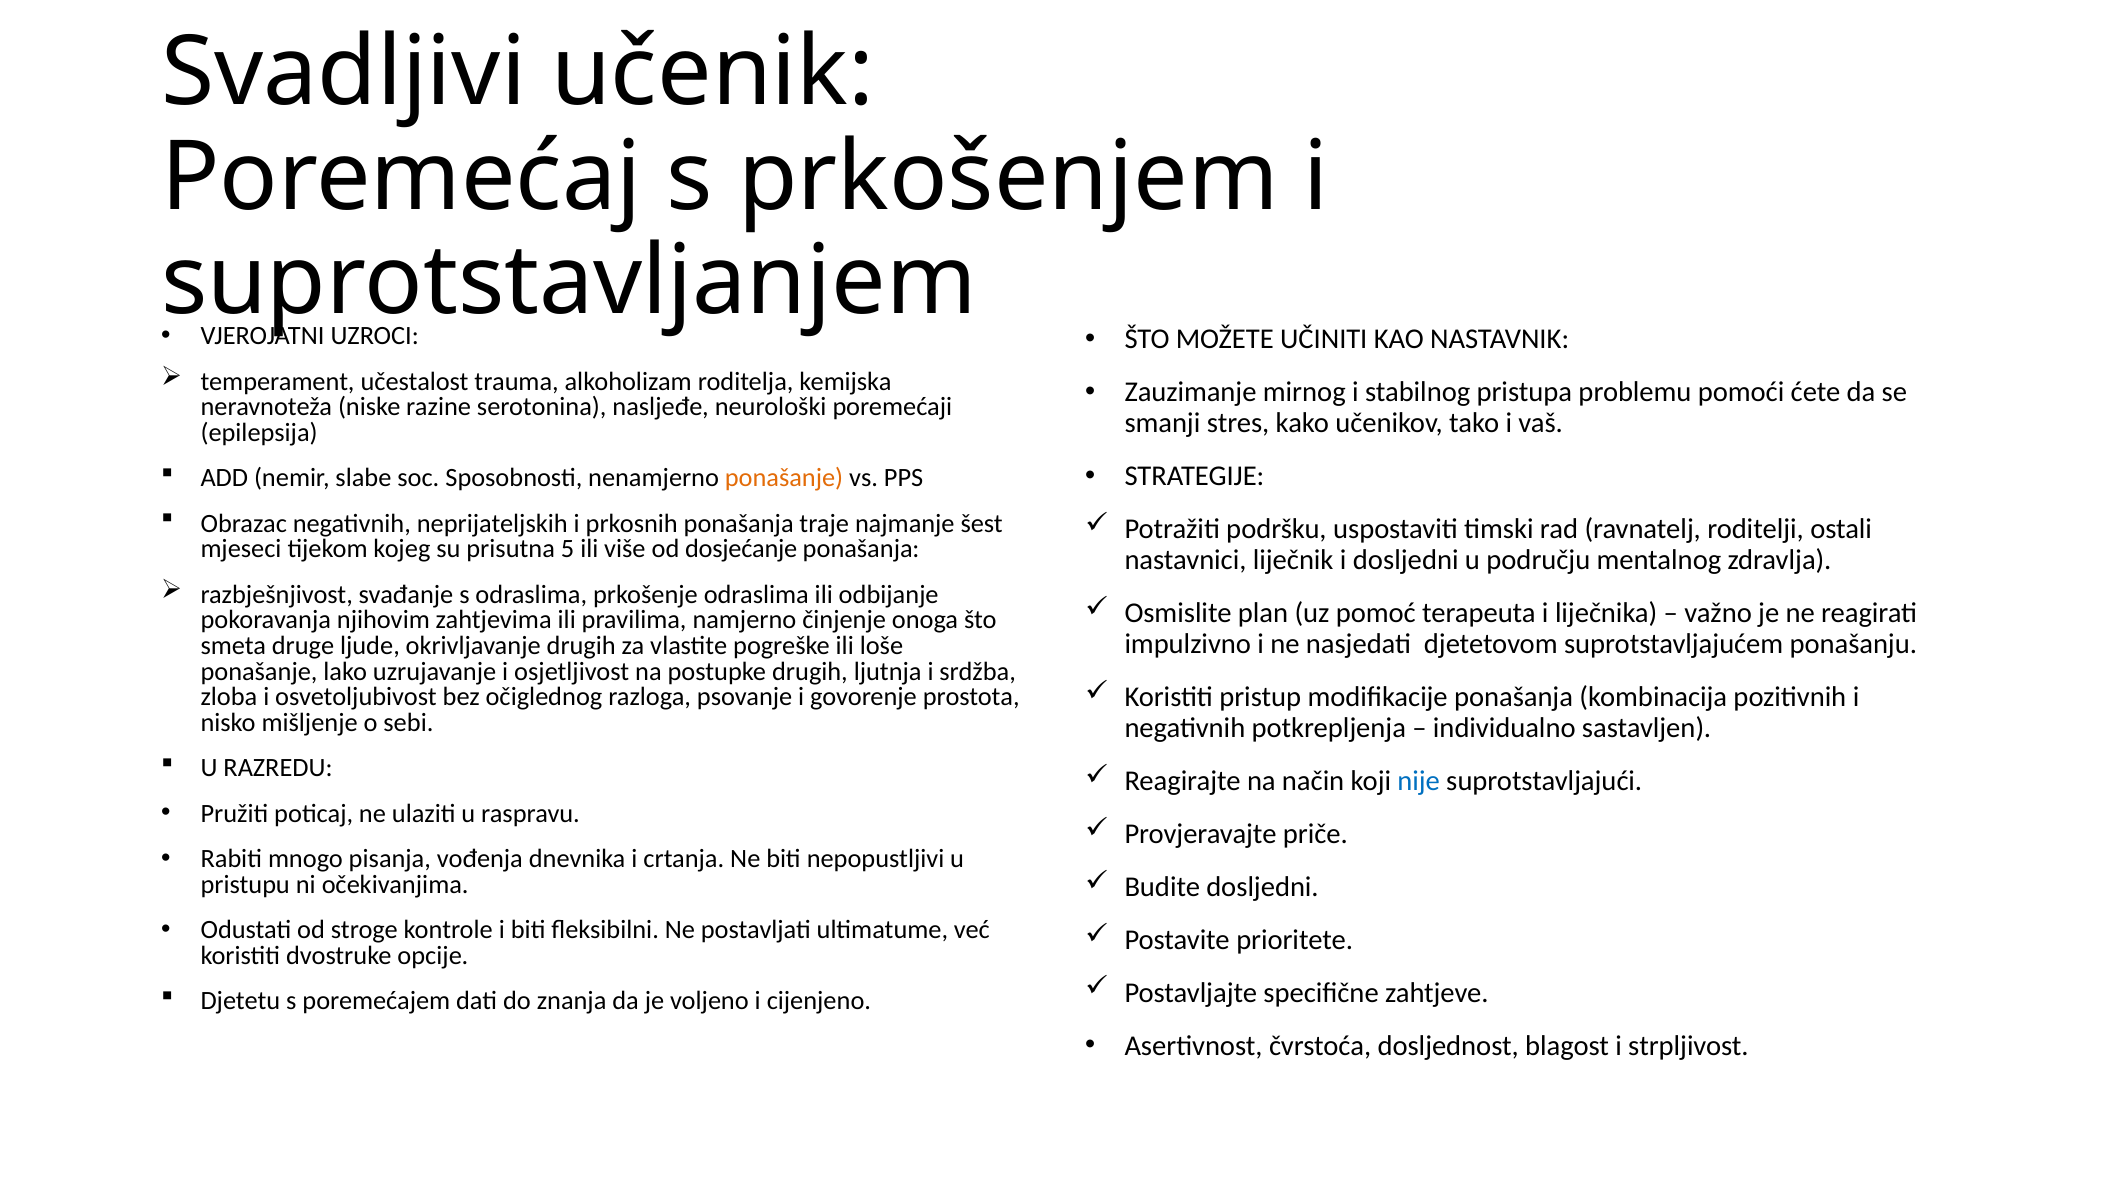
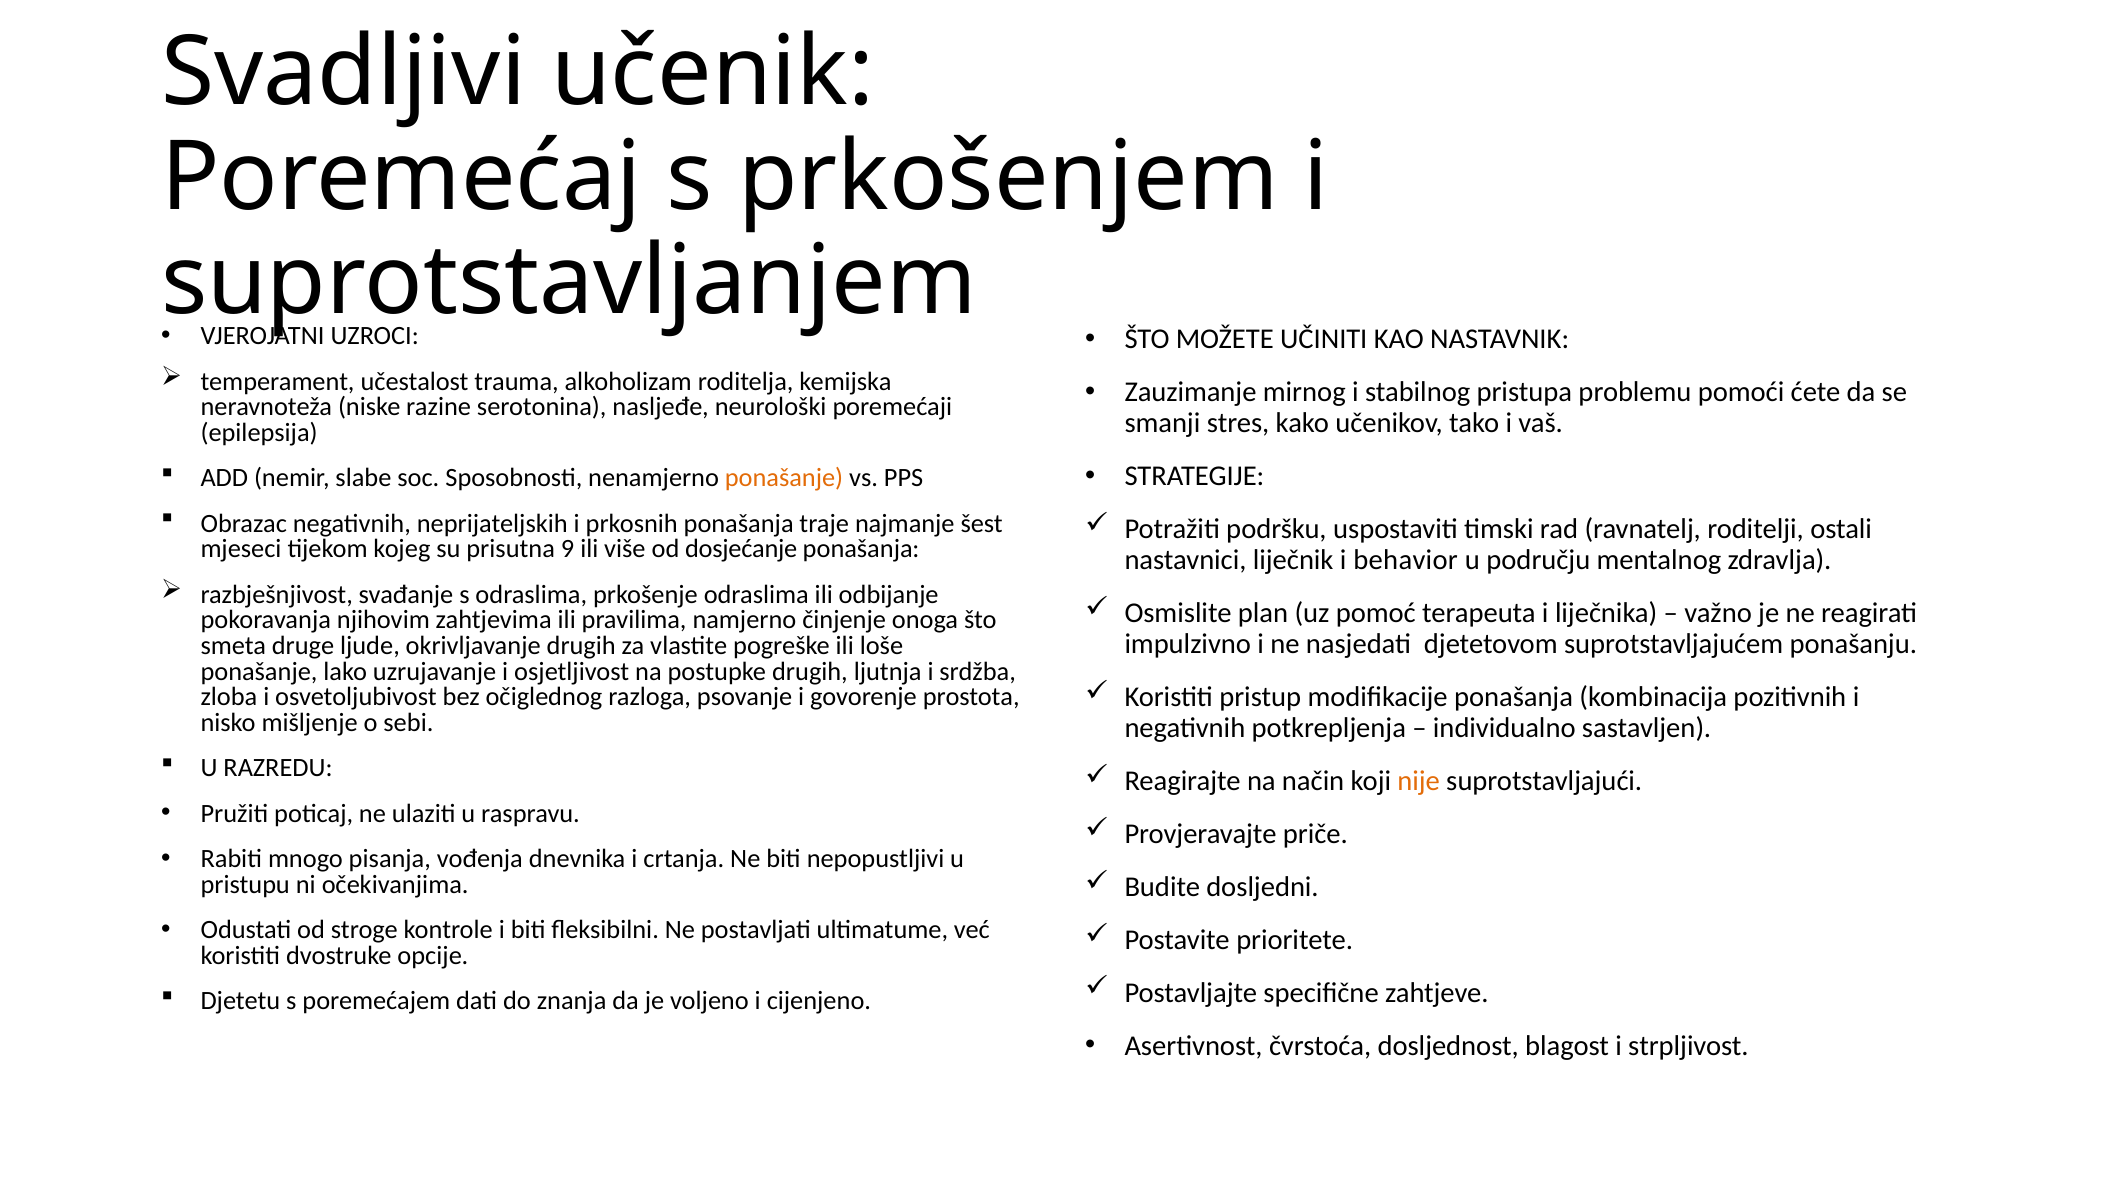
5: 5 -> 9
i dosljedni: dosljedni -> behavior
nije colour: blue -> orange
